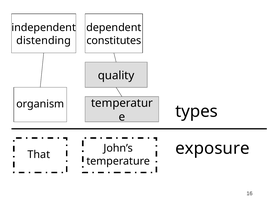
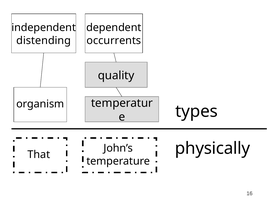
constitutes: constitutes -> occurrents
exposure: exposure -> physically
